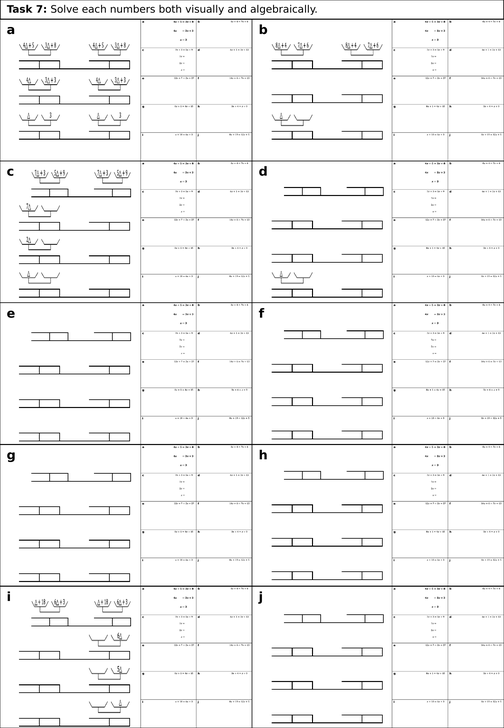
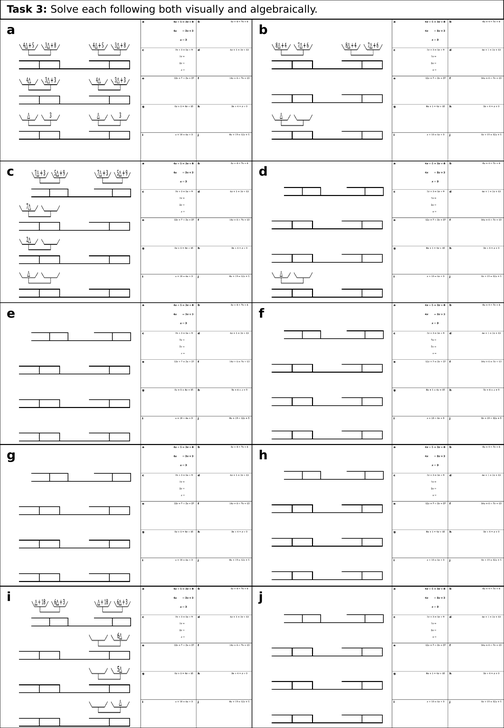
7: 7 -> 3
numbers: numbers -> following
